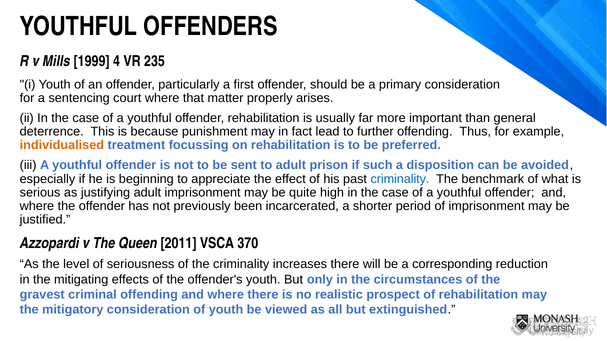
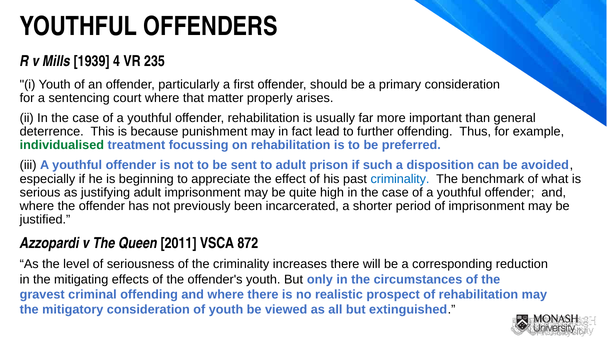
1999: 1999 -> 1939
individualised colour: orange -> green
370: 370 -> 872
